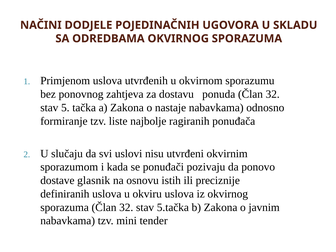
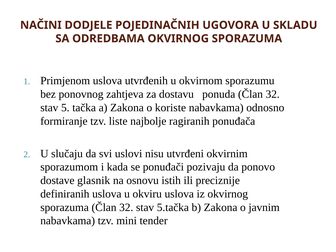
nastaje: nastaje -> koriste
